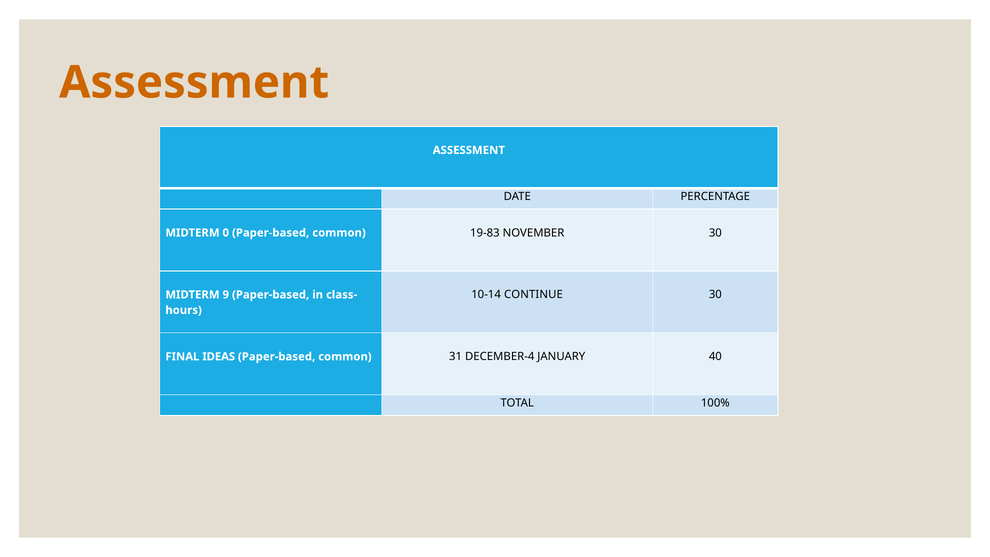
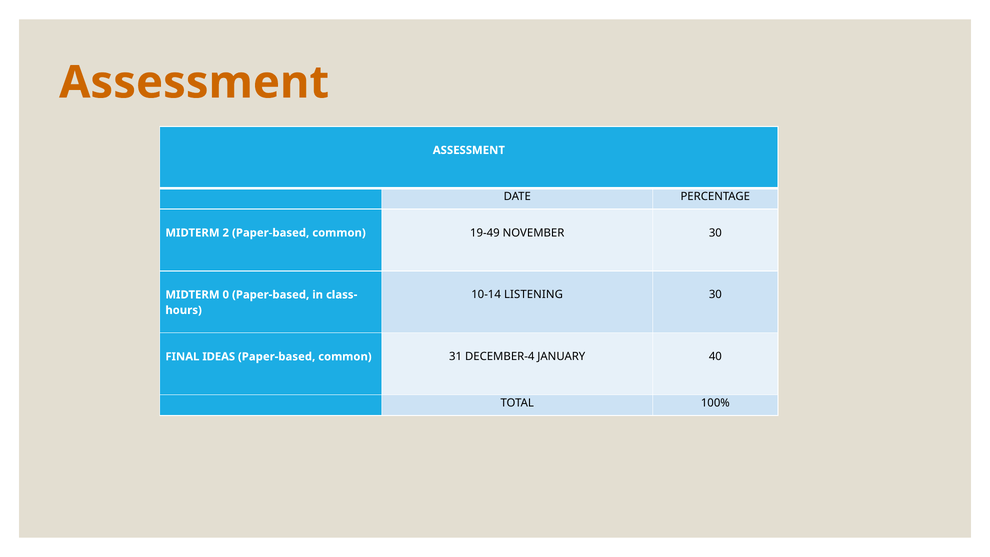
0: 0 -> 2
19-83: 19-83 -> 19-49
CONTINUE: CONTINUE -> LISTENING
9: 9 -> 0
